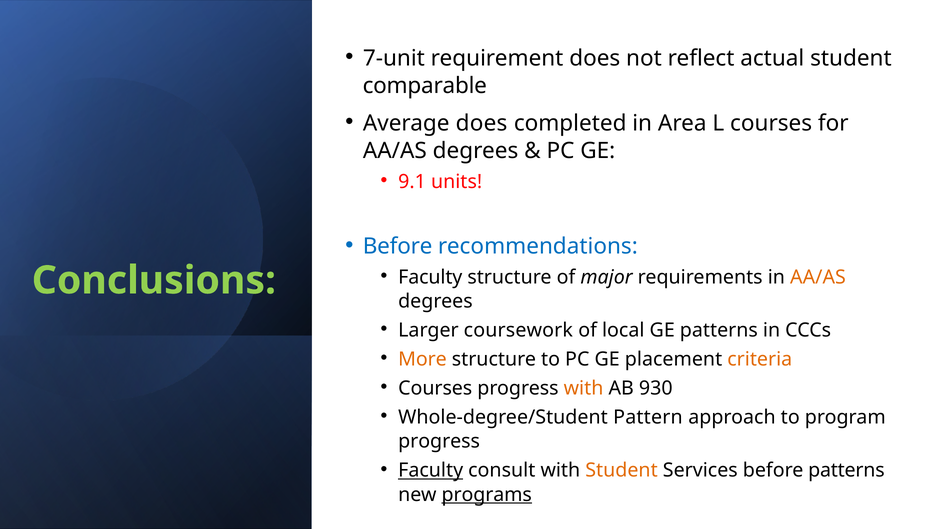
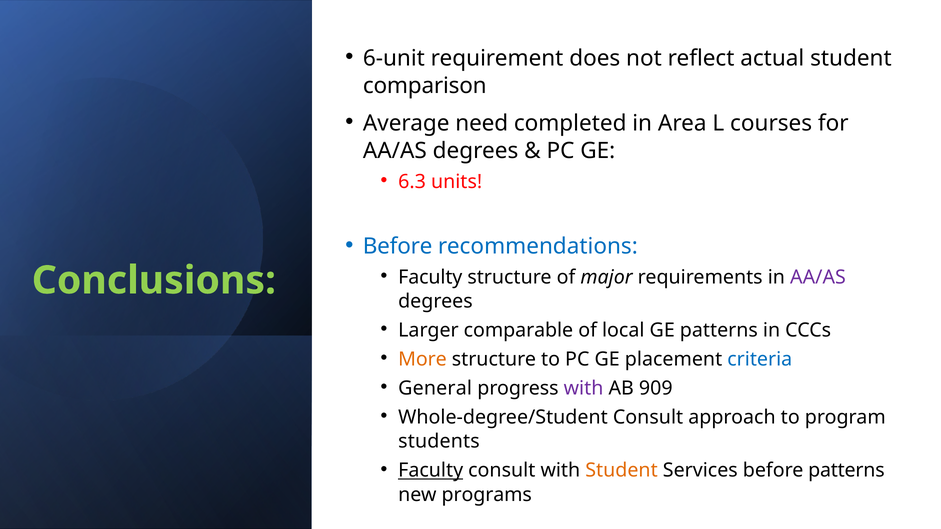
7-unit: 7-unit -> 6-unit
comparable: comparable -> comparison
Average does: does -> need
9.1: 9.1 -> 6.3
AA/AS at (818, 277) colour: orange -> purple
coursework: coursework -> comparable
criteria colour: orange -> blue
Courses at (435, 389): Courses -> General
with at (584, 389) colour: orange -> purple
930: 930 -> 909
Whole-degree/Student Pattern: Pattern -> Consult
progress at (439, 442): progress -> students
programs underline: present -> none
